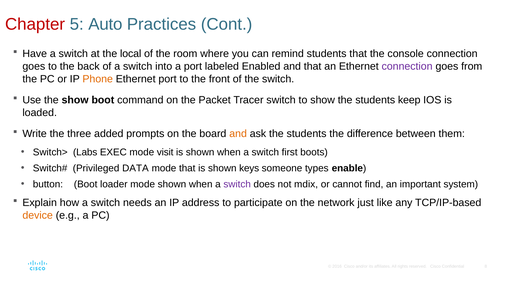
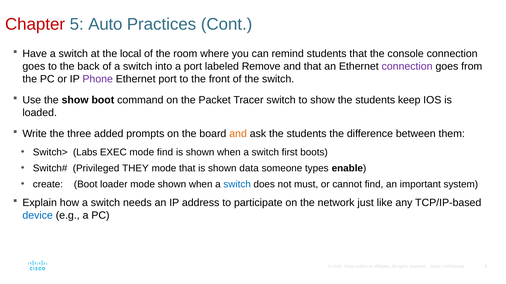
Enabled: Enabled -> Remove
Phone colour: orange -> purple
mode visit: visit -> find
DATA: DATA -> THEY
keys: keys -> data
button: button -> create
switch at (237, 185) colour: purple -> blue
mdix: mdix -> must
device colour: orange -> blue
